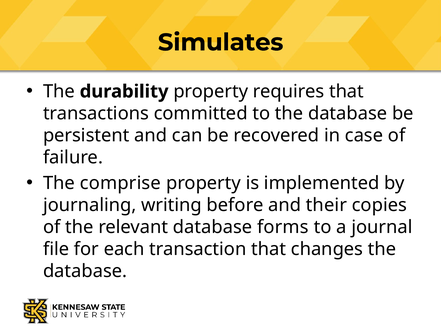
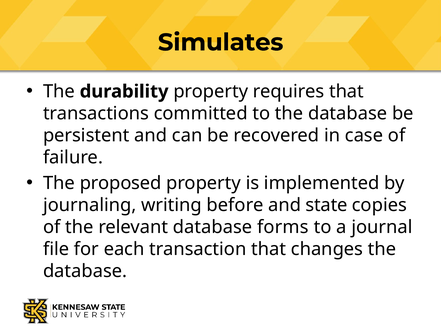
comprise: comprise -> proposed
their: their -> state
